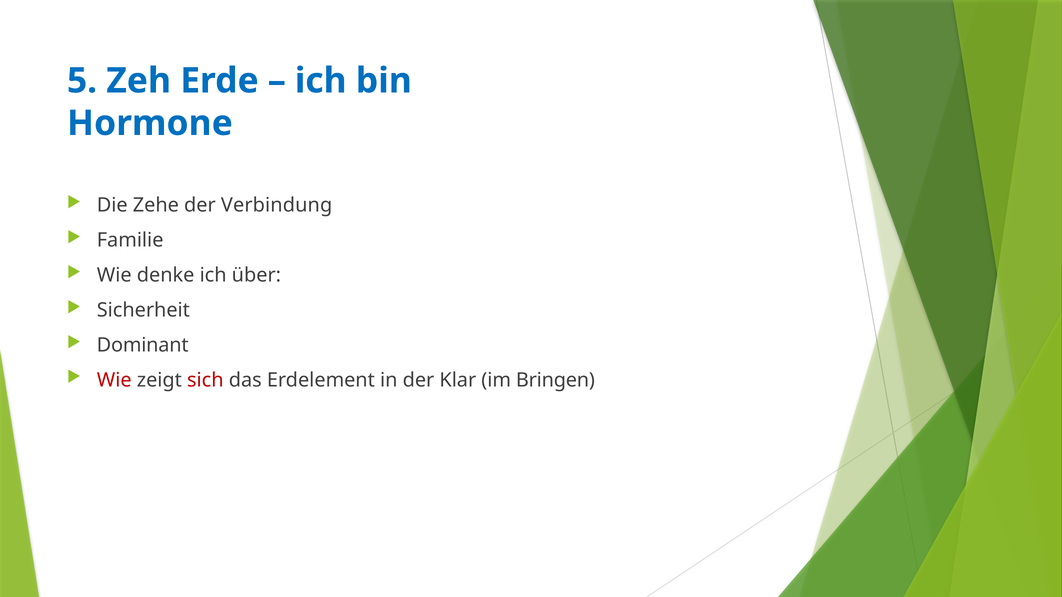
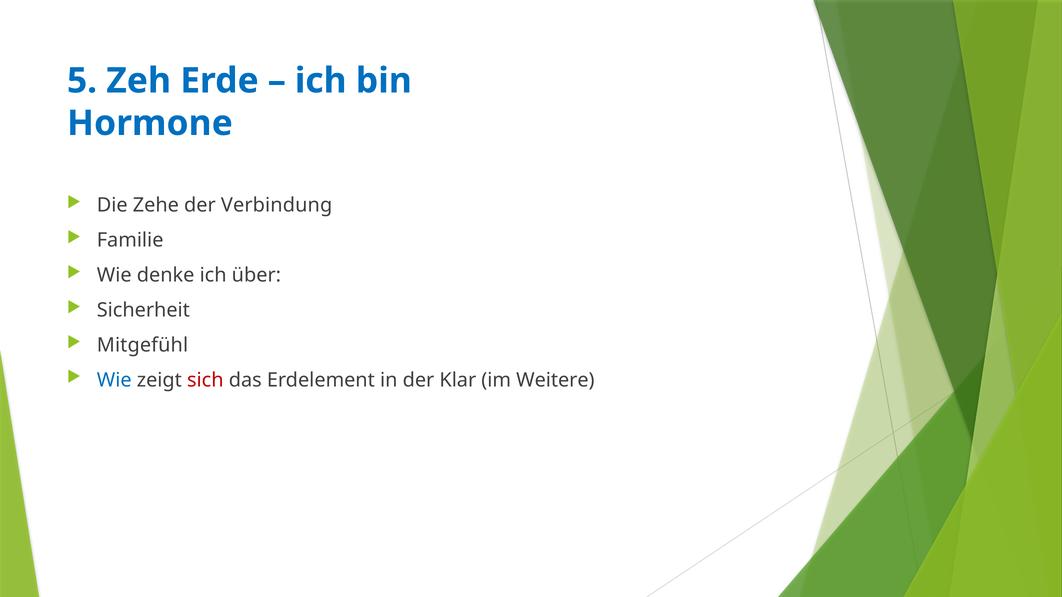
Dominant: Dominant -> Mitgefühl
Wie at (114, 380) colour: red -> blue
Bringen: Bringen -> Weitere
